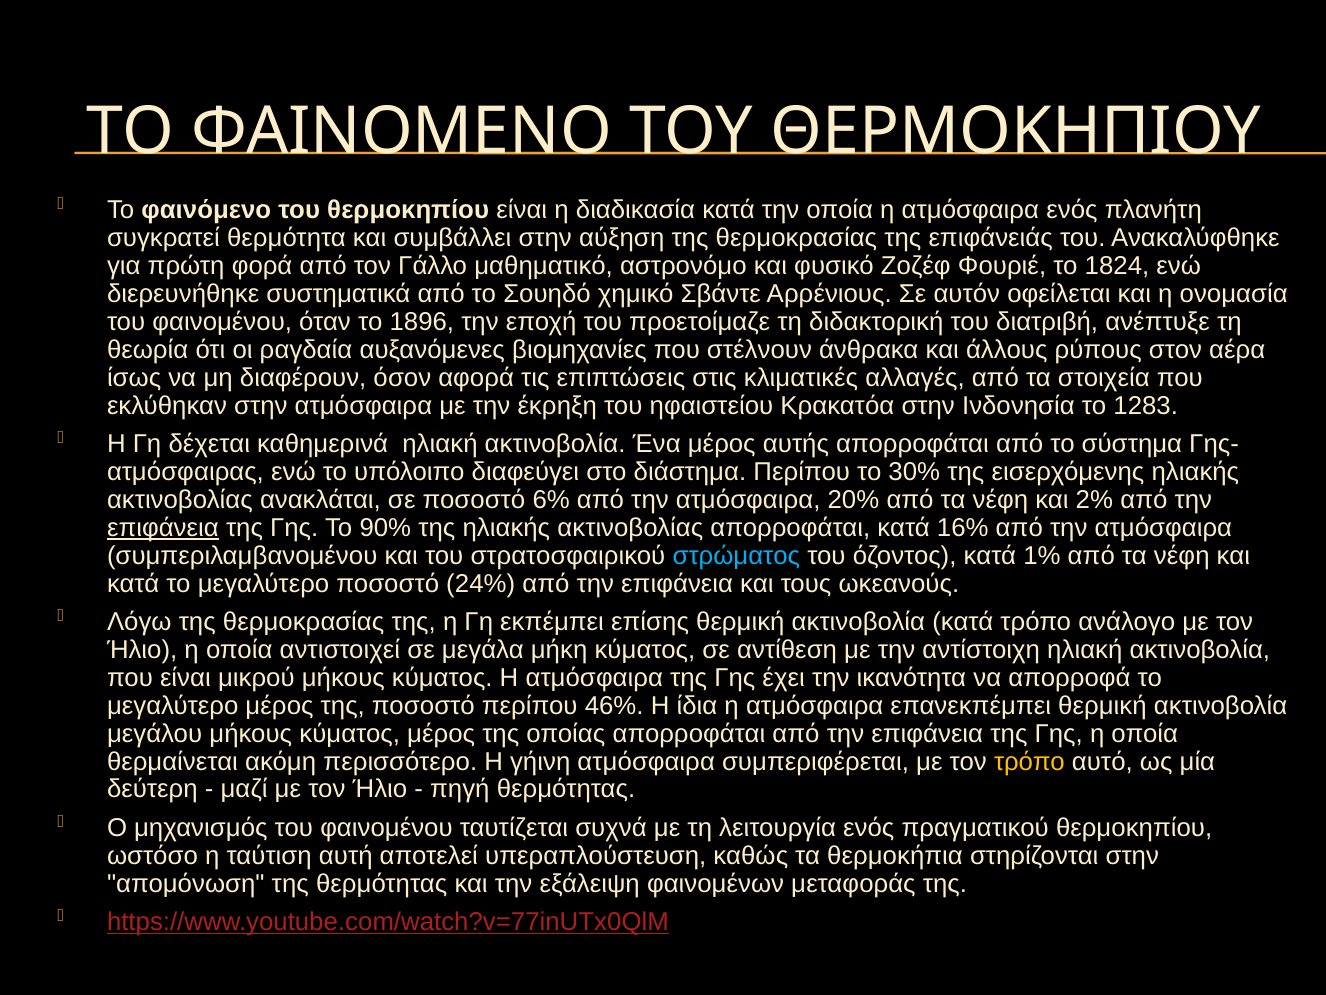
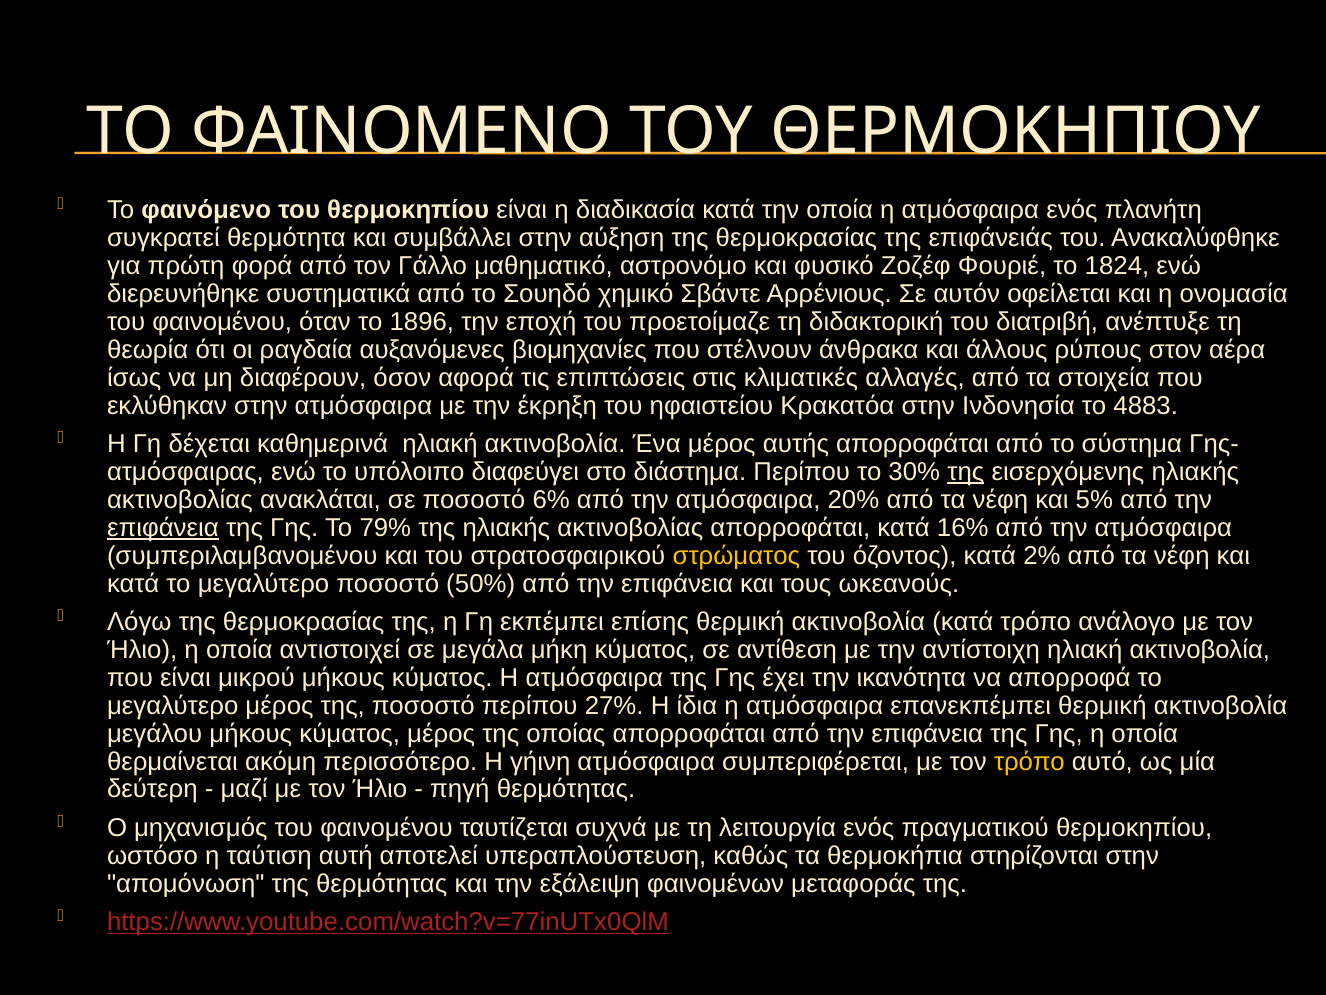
1283: 1283 -> 4883
της at (966, 472) underline: none -> present
2%: 2% -> 5%
90%: 90% -> 79%
στρώματος colour: light blue -> yellow
1%: 1% -> 2%
24%: 24% -> 50%
46%: 46% -> 27%
